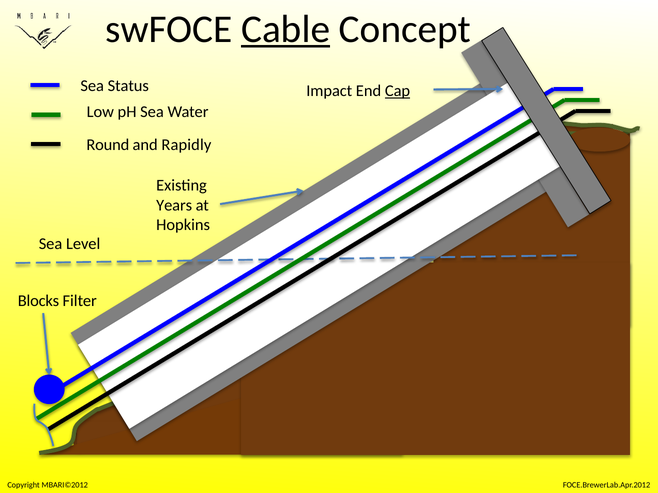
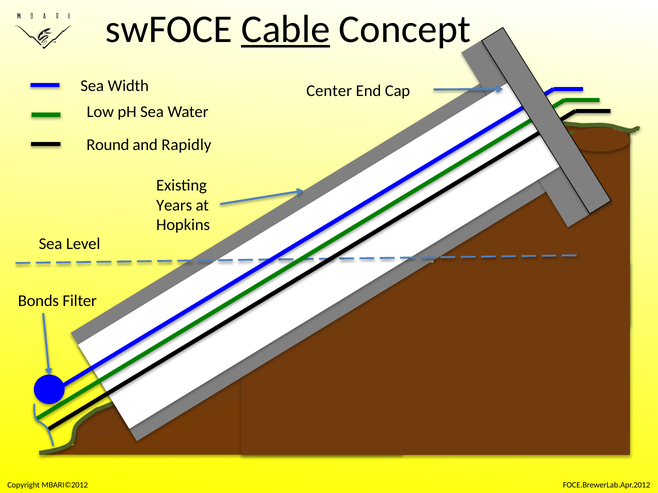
Status: Status -> Width
Impact: Impact -> Center
Cap underline: present -> none
Blocks: Blocks -> Bonds
